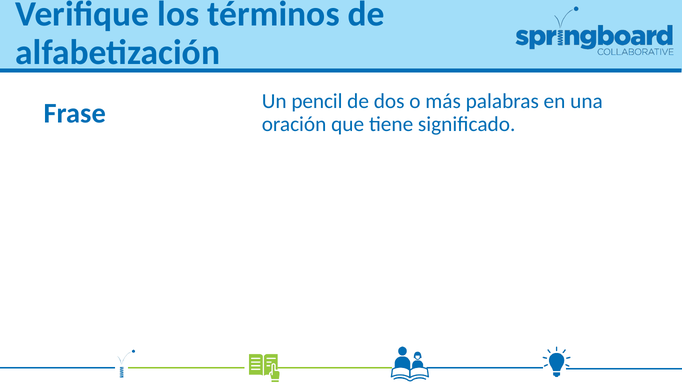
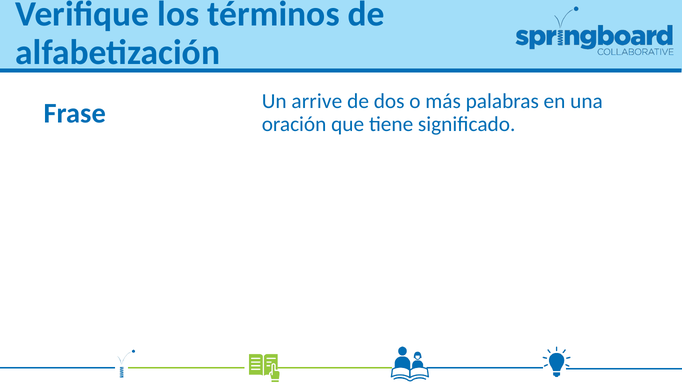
pencil: pencil -> arrive
